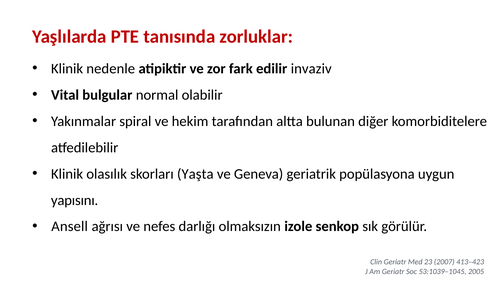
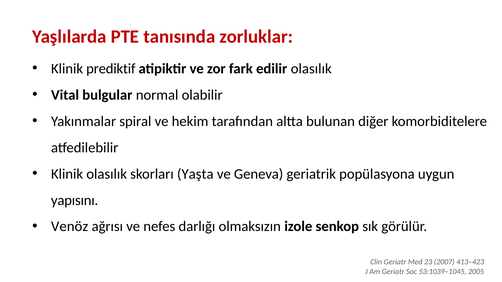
nedenle: nedenle -> prediktif
edilir invaziv: invaziv -> olasılık
Ansell: Ansell -> Venöz
